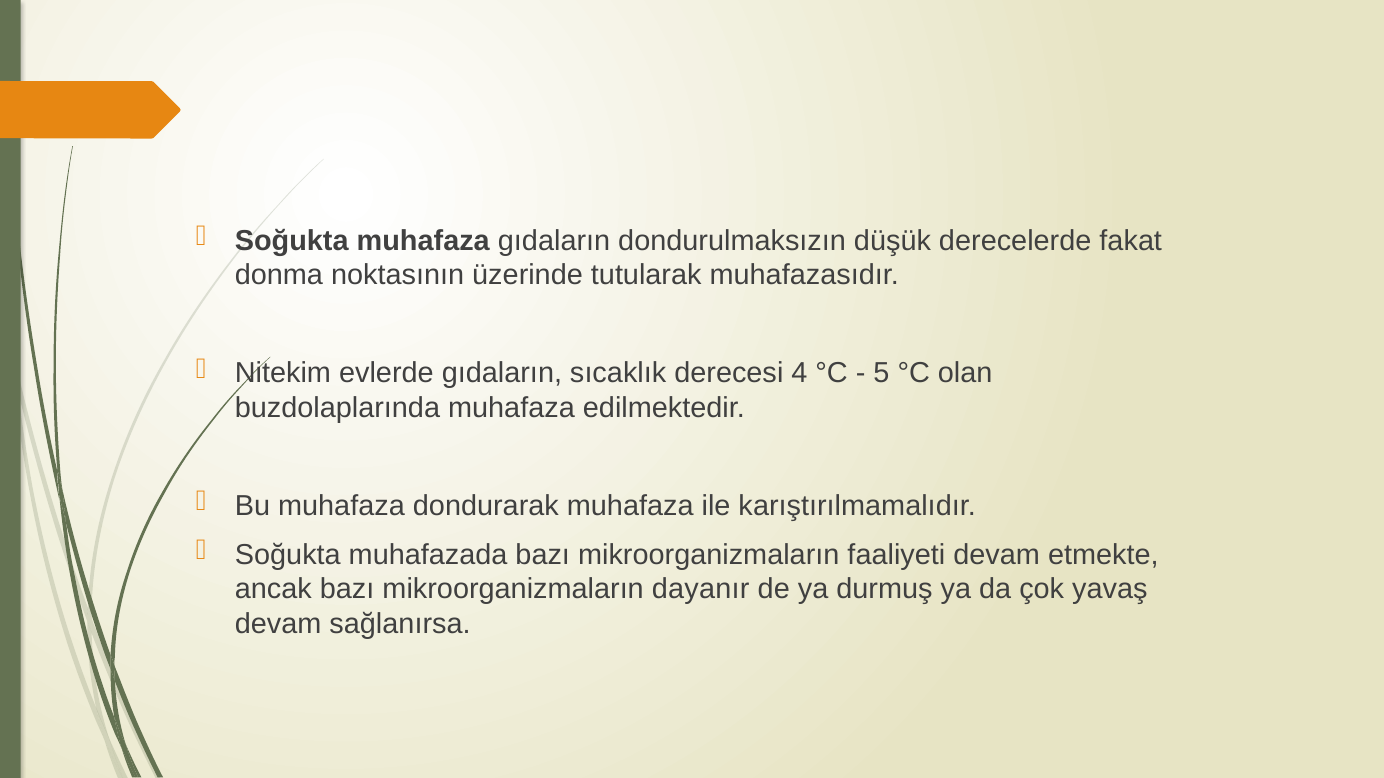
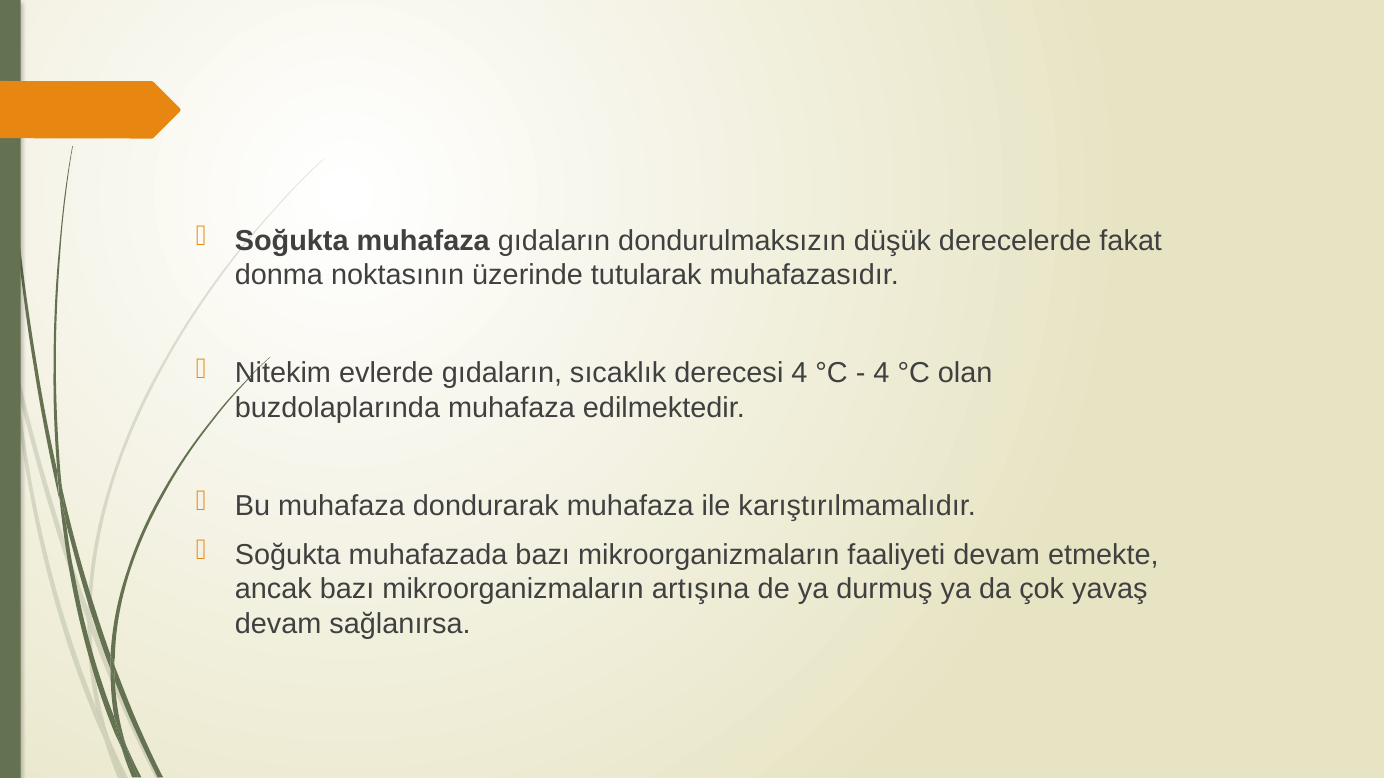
5 at (881, 373): 5 -> 4
dayanır: dayanır -> artışına
